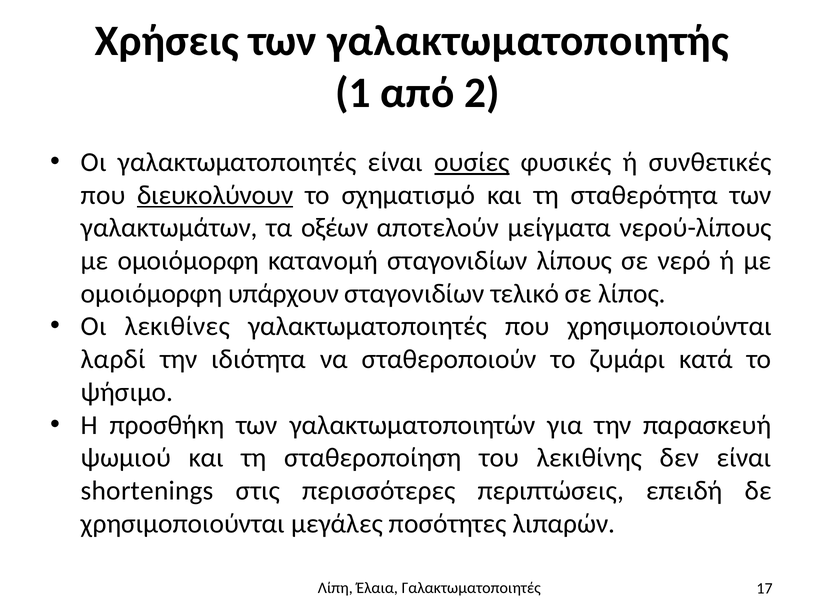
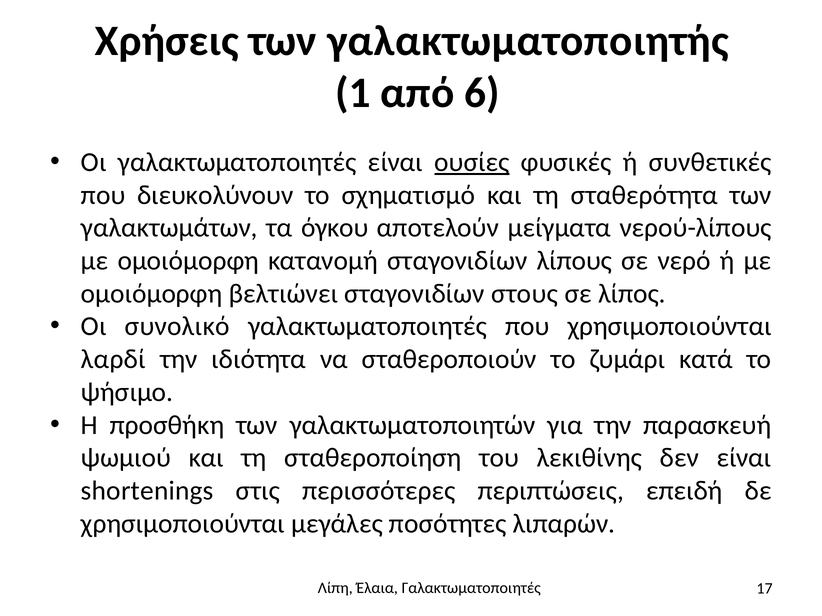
2: 2 -> 6
διευκολύνουν underline: present -> none
οξέων: οξέων -> όγκου
υπάρχουν: υπάρχουν -> βελτιώνει
τελικό: τελικό -> στους
λεκιθίνες: λεκιθίνες -> συνολικό
